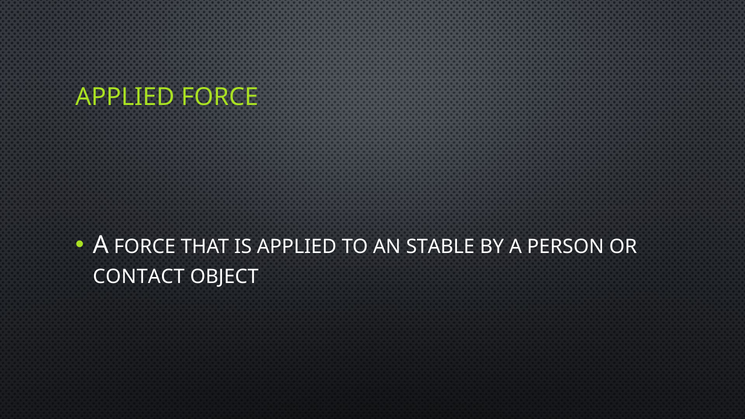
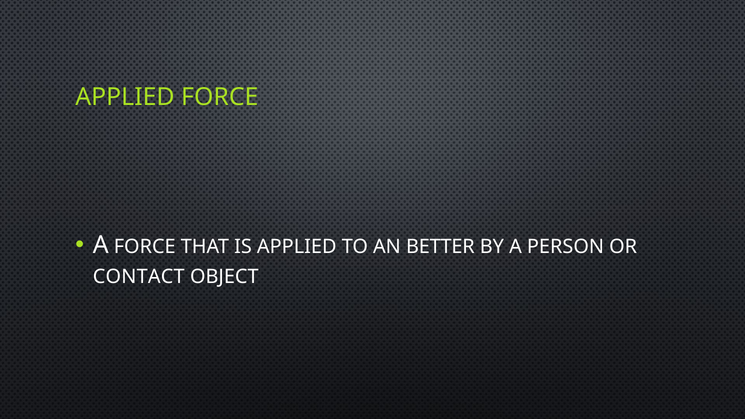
STABLE: STABLE -> BETTER
